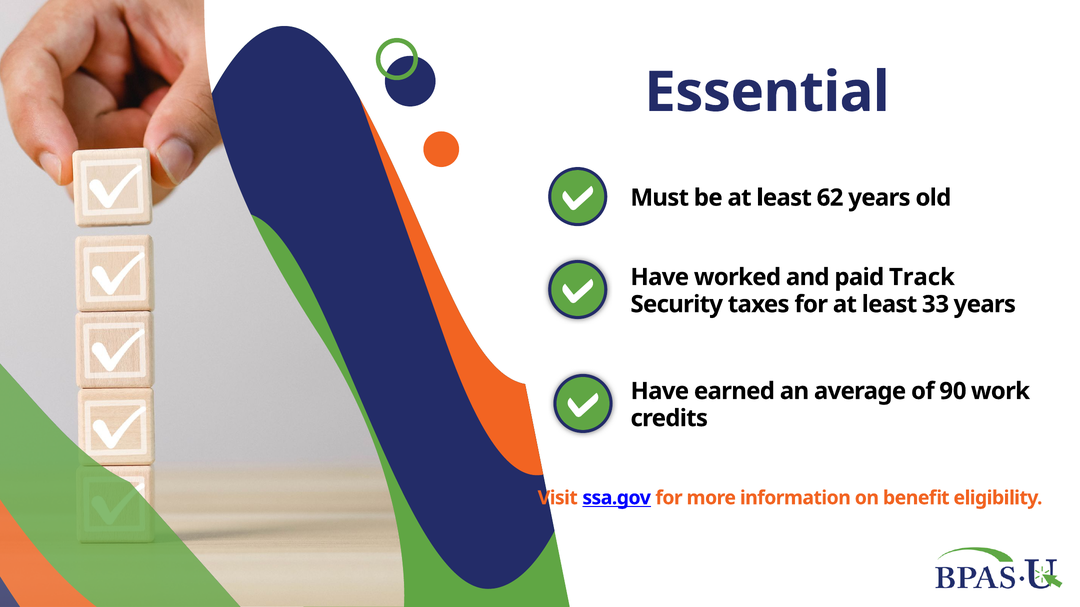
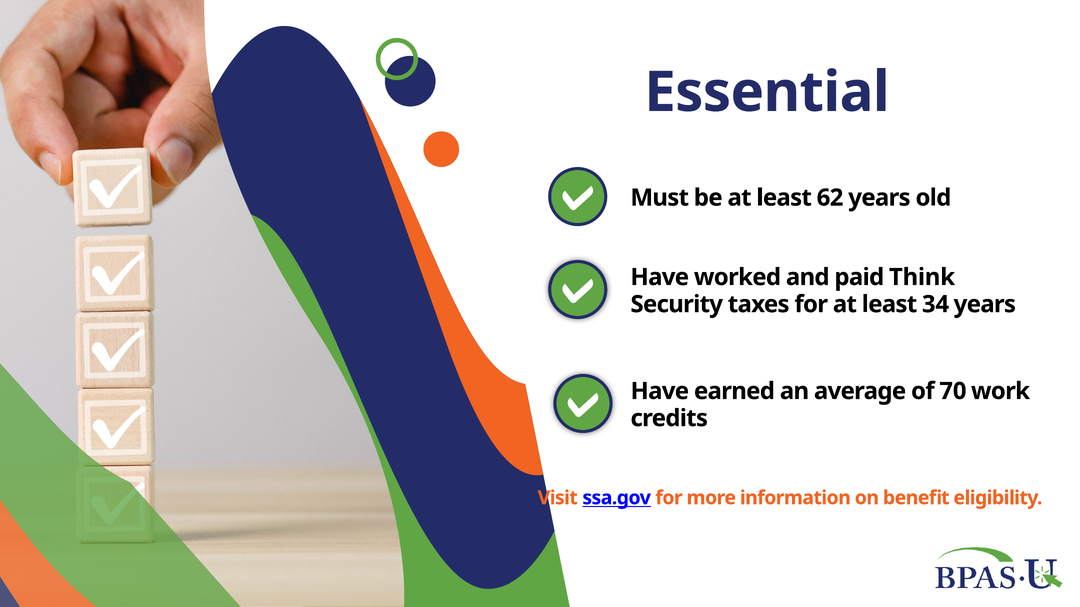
Track: Track -> Think
33: 33 -> 34
90: 90 -> 70
